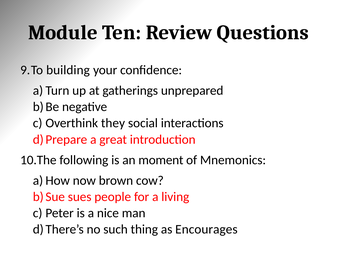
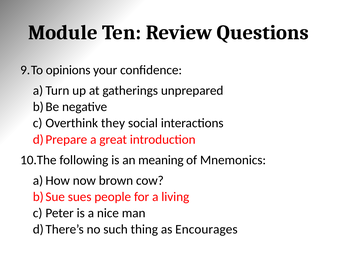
building: building -> opinions
moment: moment -> meaning
